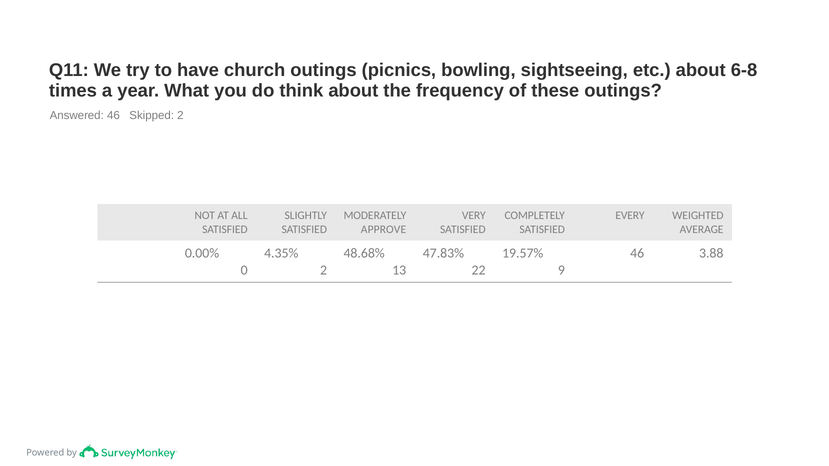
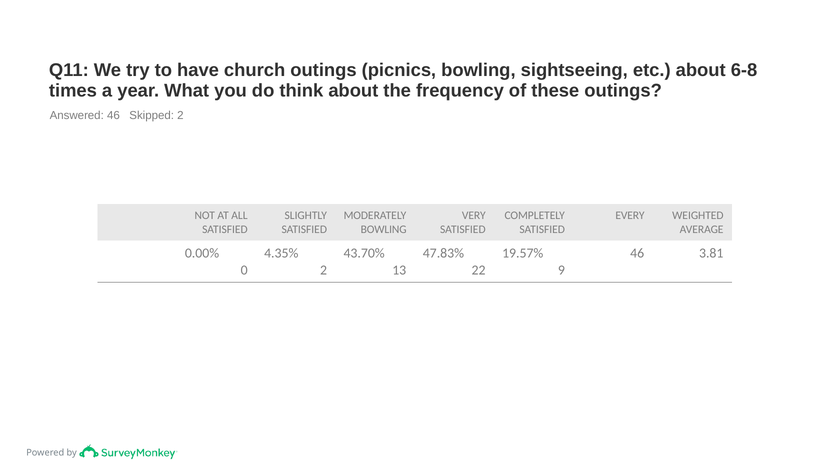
APPROVE at (383, 230): APPROVE -> BOWLING
48.68%: 48.68% -> 43.70%
3.88: 3.88 -> 3.81
